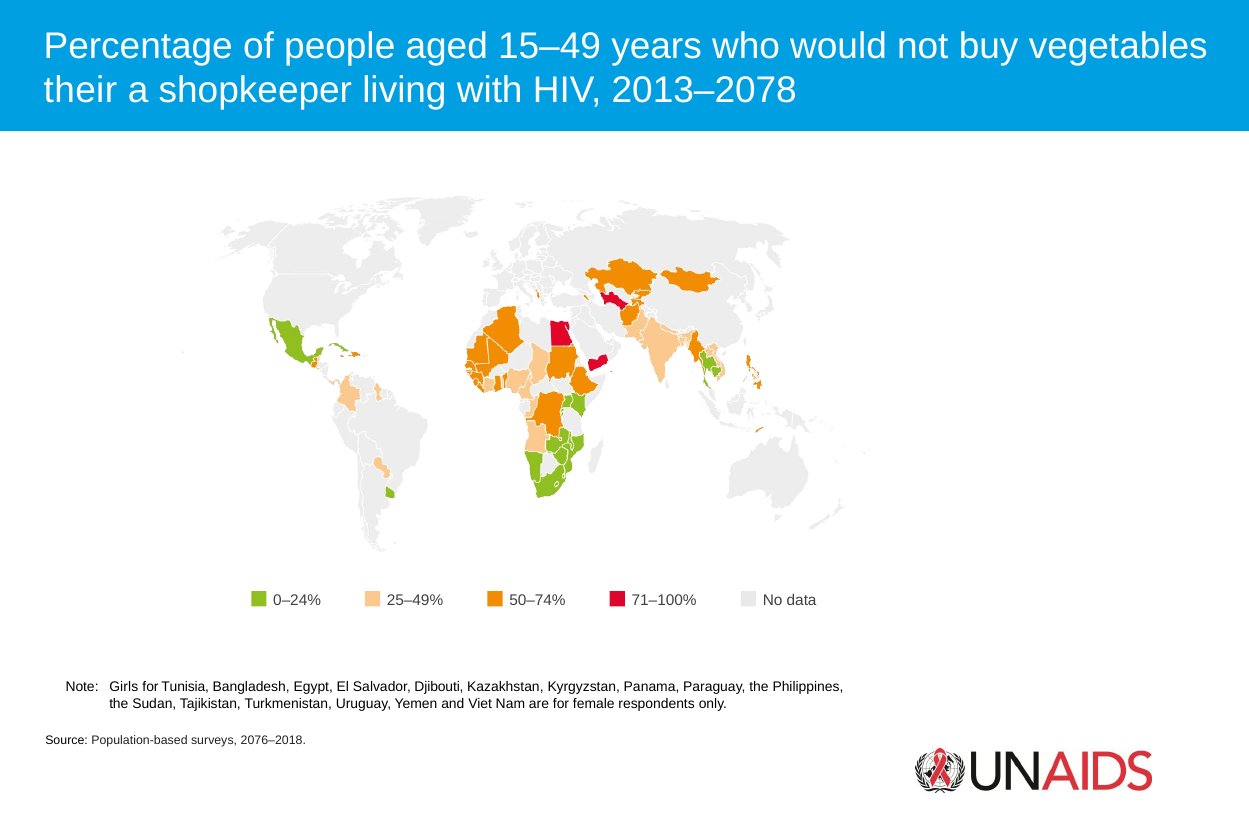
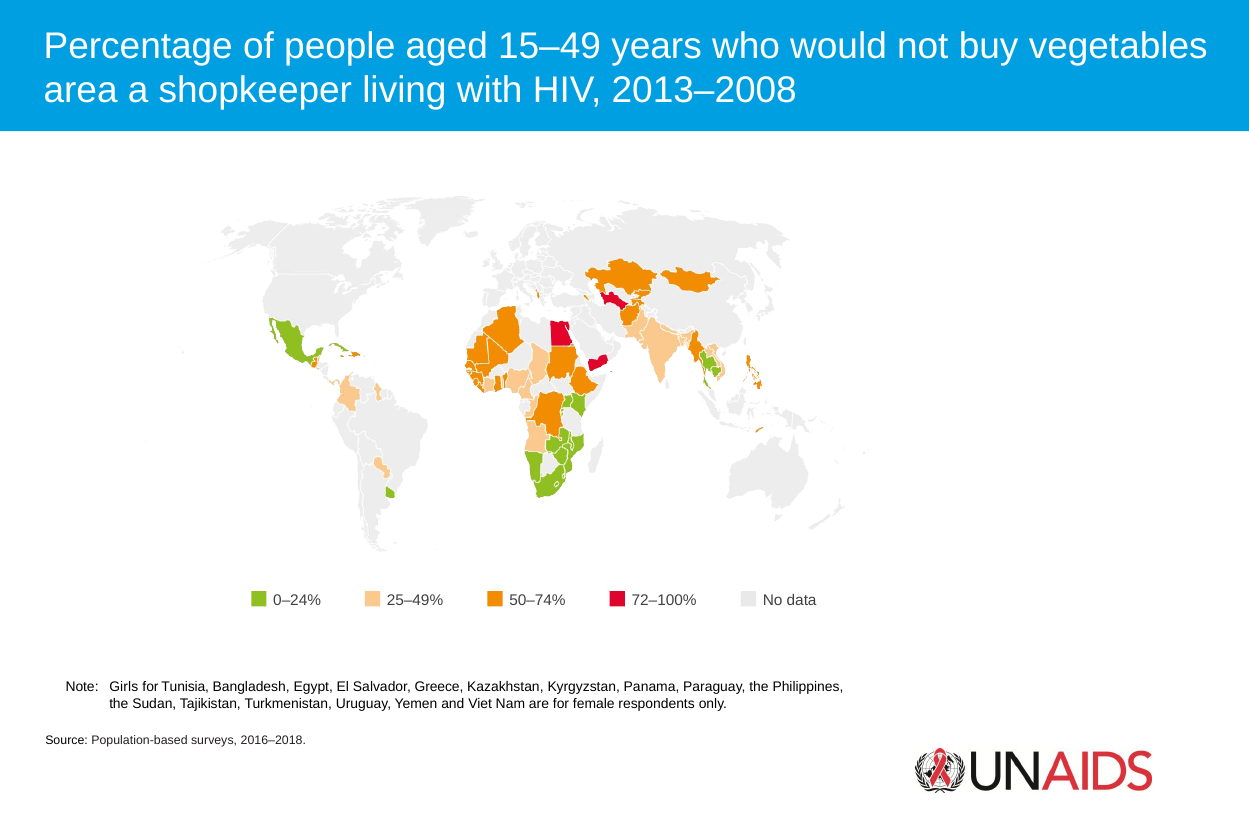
their: their -> area
2013–2078: 2013–2078 -> 2013–2008
71–100%: 71–100% -> 72–100%
Djibouti: Djibouti -> Greece
2076–2018: 2076–2018 -> 2016–2018
